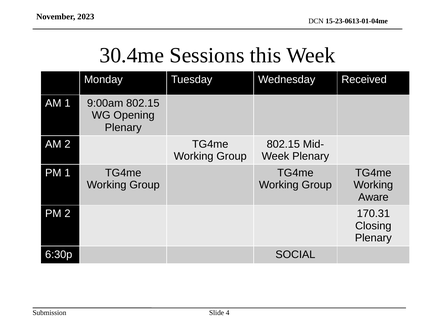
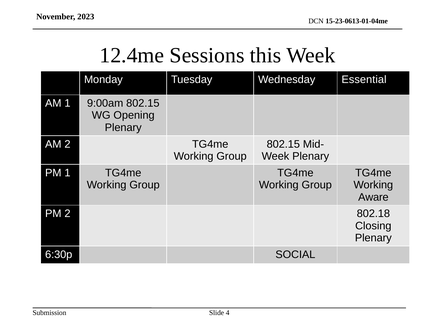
30.4me: 30.4me -> 12.4me
Received: Received -> Essential
170.31: 170.31 -> 802.18
